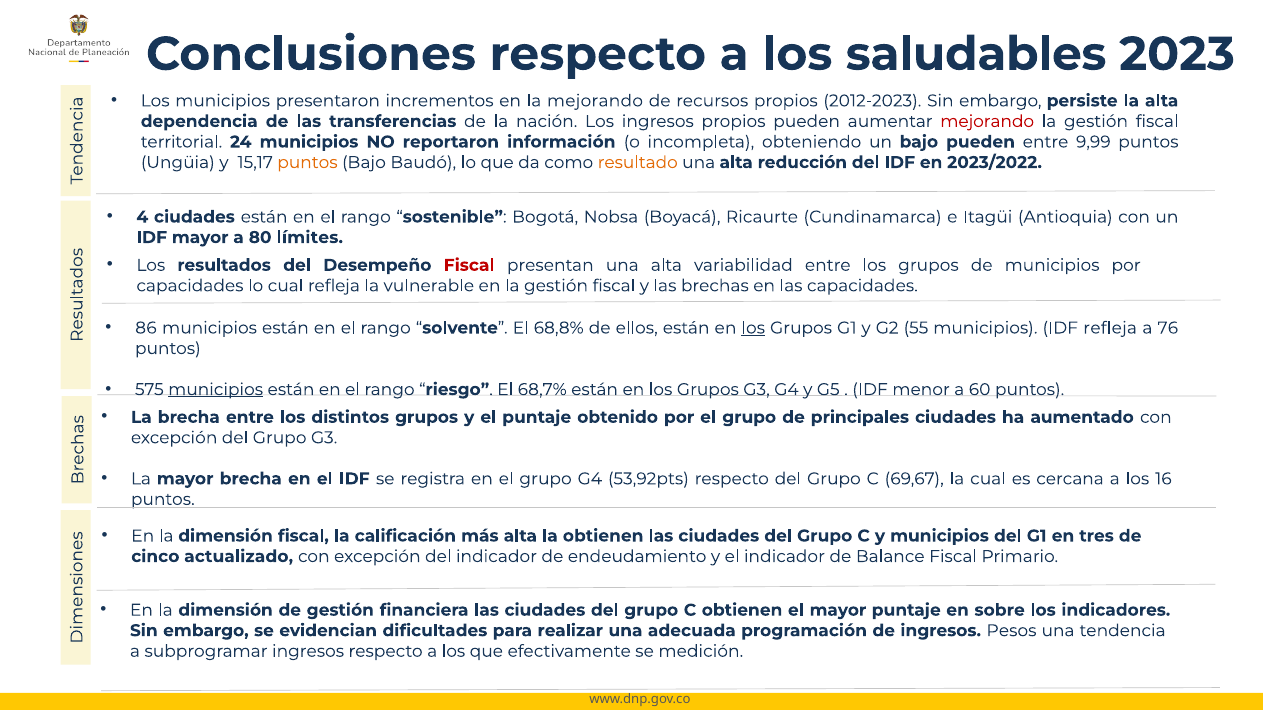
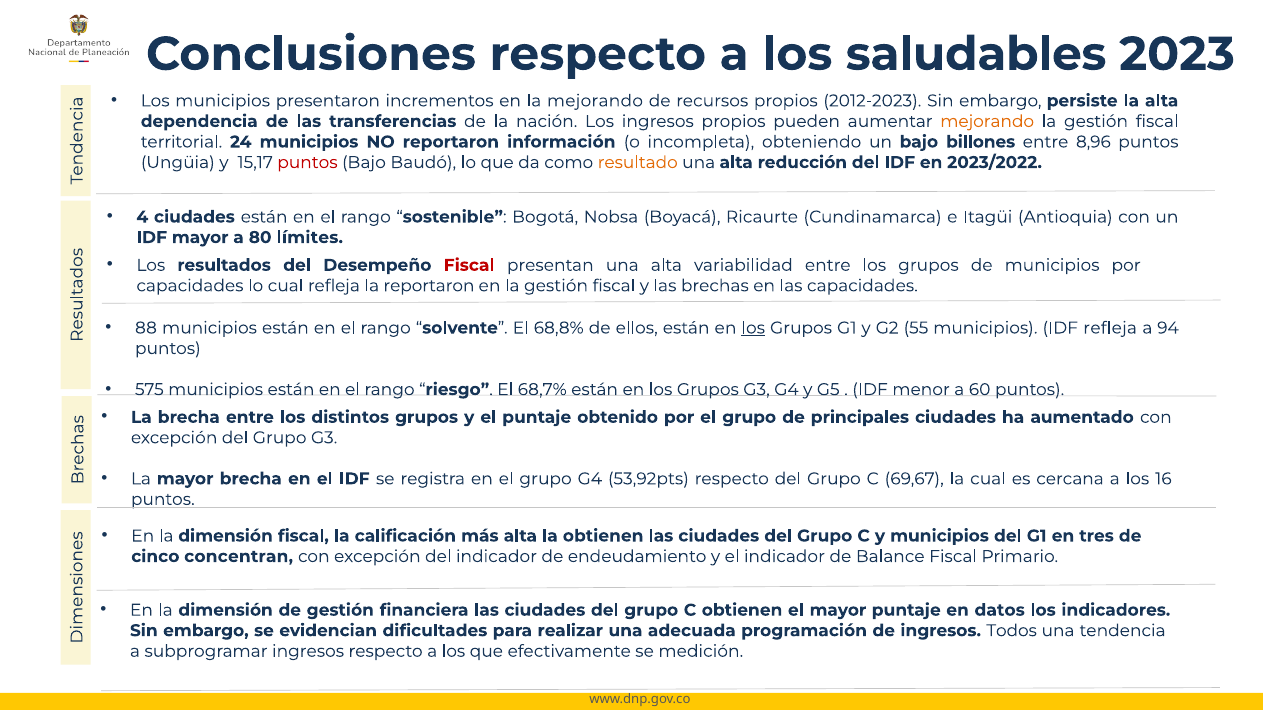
mejorando at (987, 121) colour: red -> orange
bajo pueden: pueden -> billones
9,99: 9,99 -> 8,96
puntos at (307, 163) colour: orange -> red
la vulnerable: vulnerable -> reportaron
86: 86 -> 88
76: 76 -> 94
municipios at (216, 390) underline: present -> none
actualizado: actualizado -> concentran
sobre: sobre -> datos
Pesos: Pesos -> Todos
